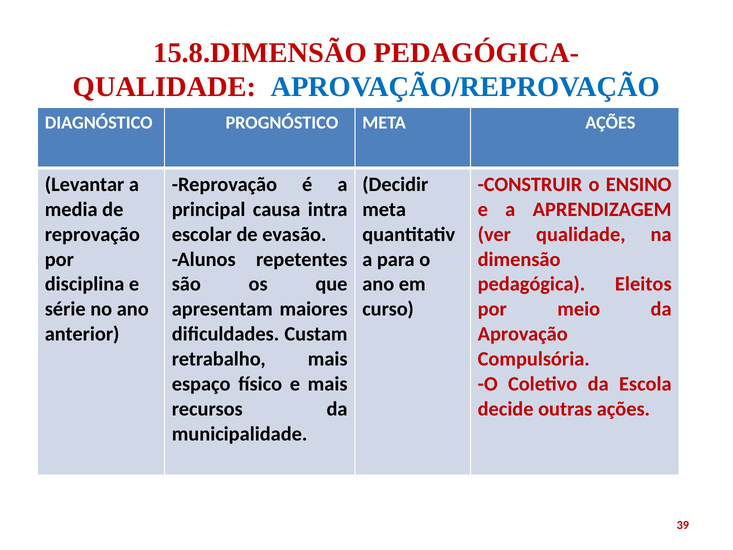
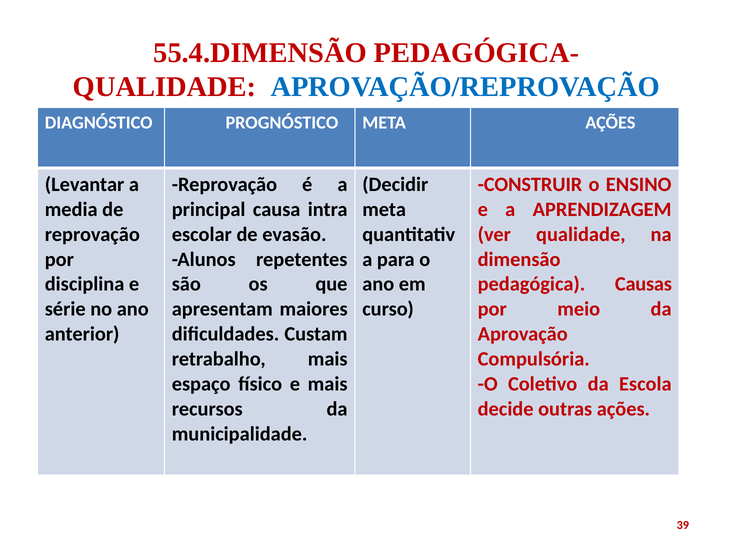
15.8.DIMENSÃO: 15.8.DIMENSÃO -> 55.4.DIMENSÃO
Eleitos: Eleitos -> Causas
